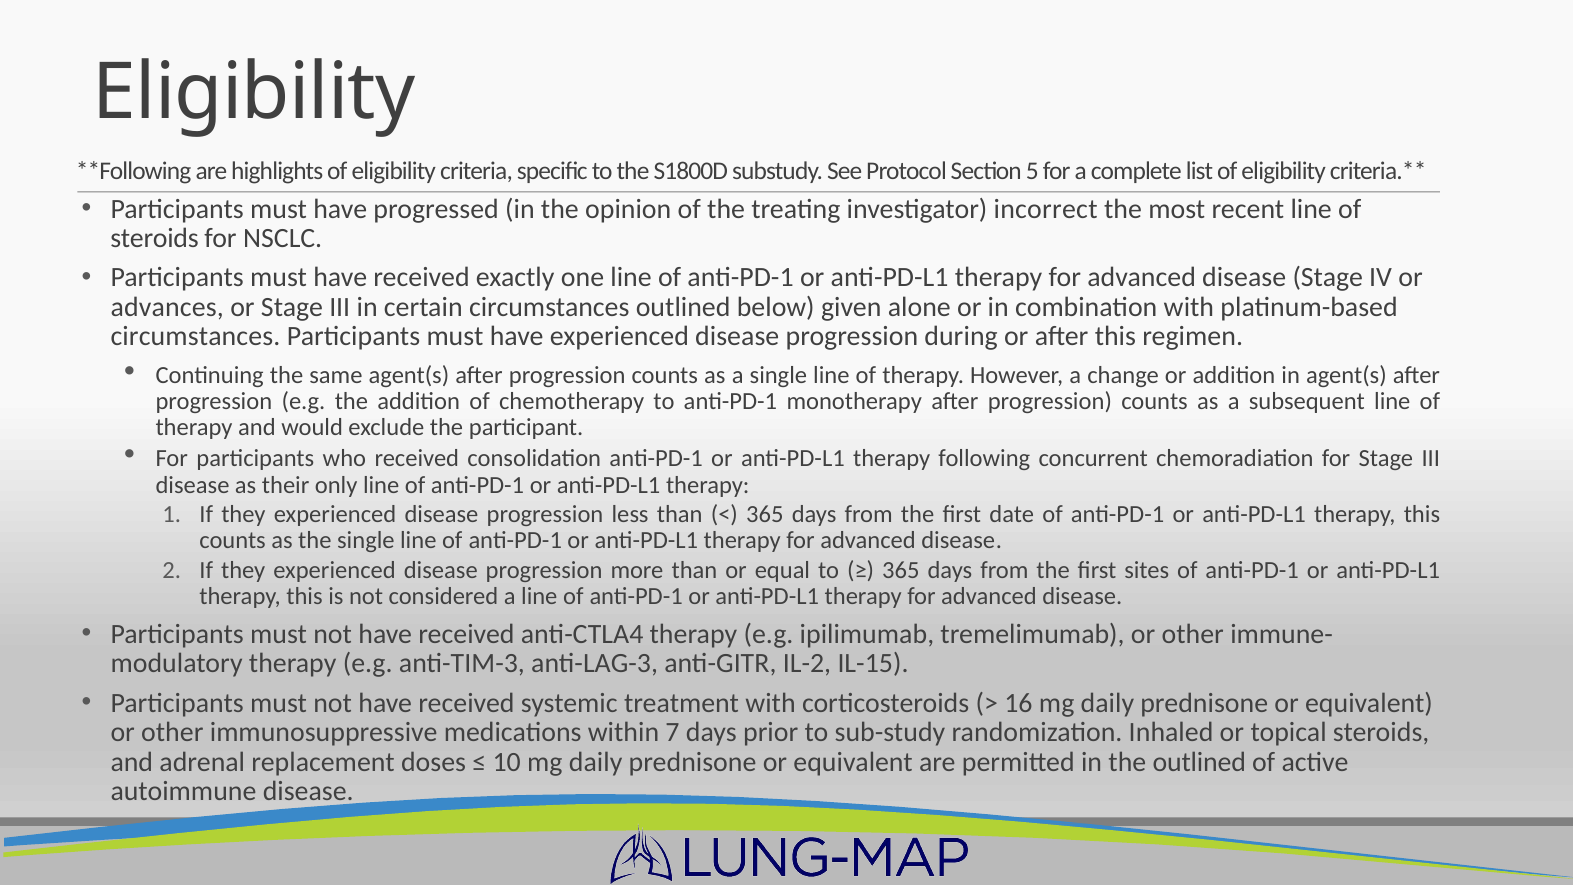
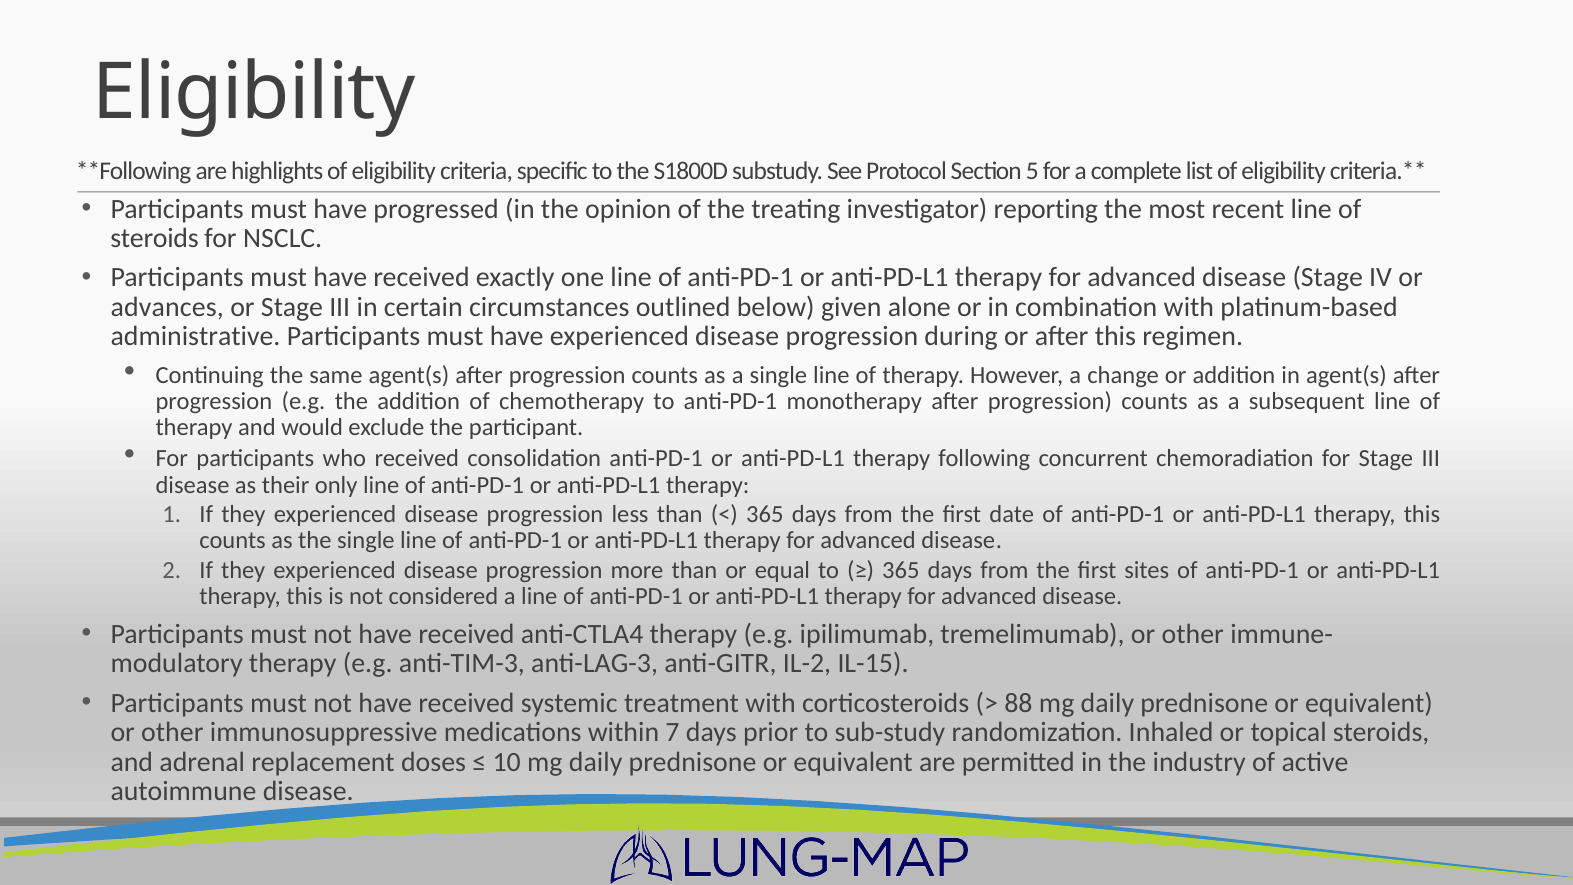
incorrect: incorrect -> reporting
circumstances at (195, 337): circumstances -> administrative
16: 16 -> 88
the outlined: outlined -> industry
